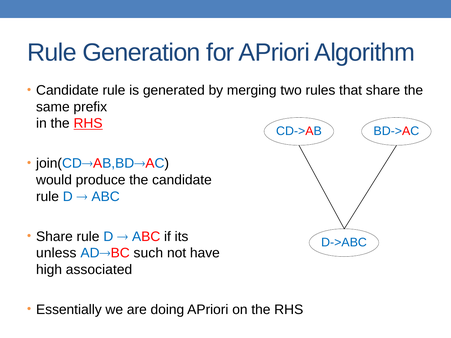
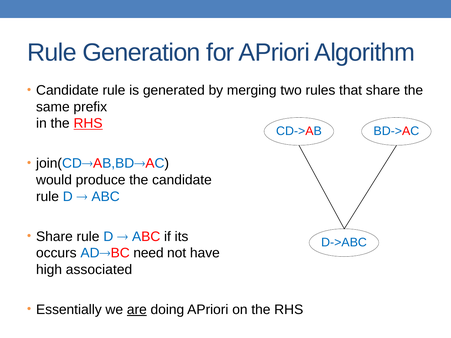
unless: unless -> occurs
such: such -> need
are underline: none -> present
